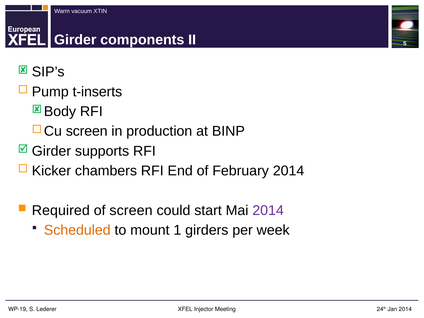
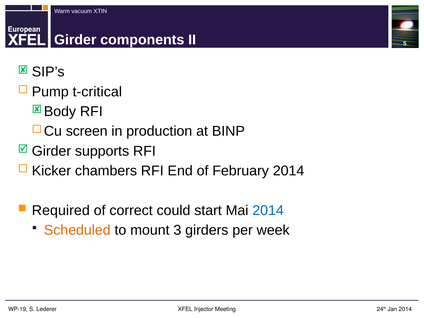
t-inserts: t-inserts -> t-critical
of screen: screen -> correct
2014 at (268, 210) colour: purple -> blue
1: 1 -> 3
